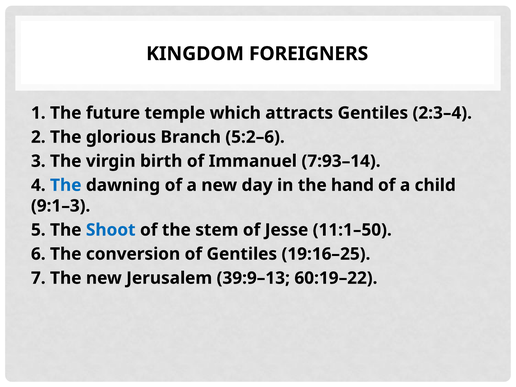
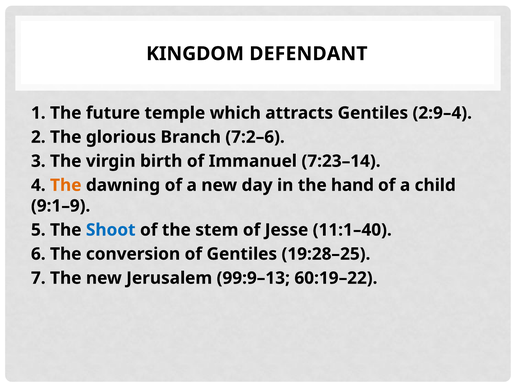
FOREIGNERS: FOREIGNERS -> DEFENDANT
2:3–4: 2:3–4 -> 2:9–4
5:2–6: 5:2–6 -> 7:2–6
7:93–14: 7:93–14 -> 7:23–14
The at (66, 185) colour: blue -> orange
9:1–3: 9:1–3 -> 9:1–9
11:1–50: 11:1–50 -> 11:1–40
19:16–25: 19:16–25 -> 19:28–25
39:9–13: 39:9–13 -> 99:9–13
